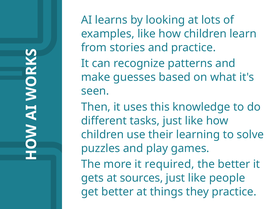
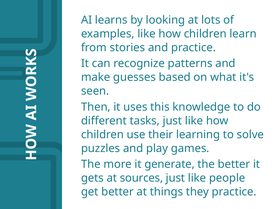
required: required -> generate
